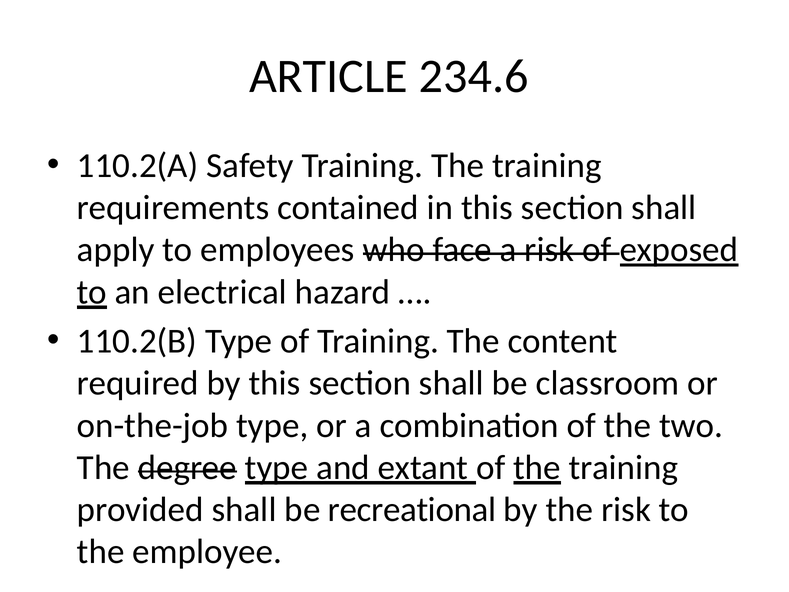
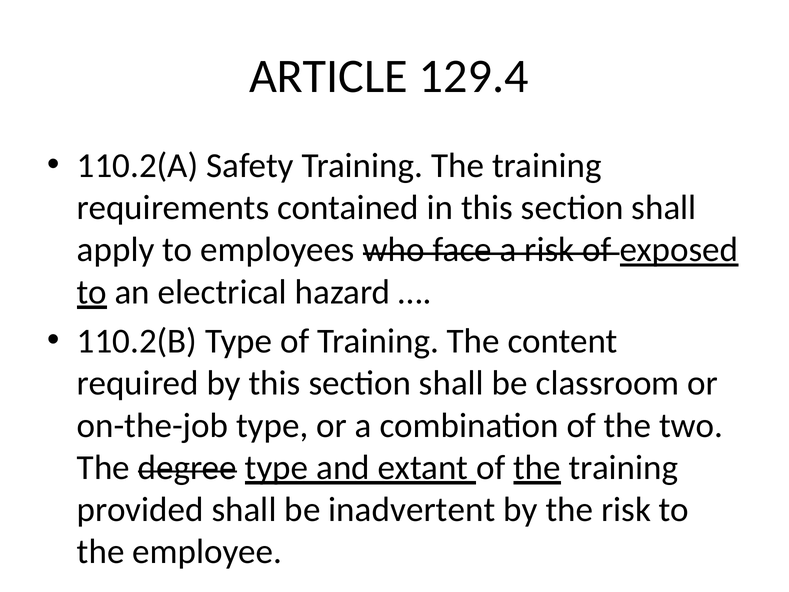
234.6: 234.6 -> 129.4
recreational: recreational -> inadvertent
